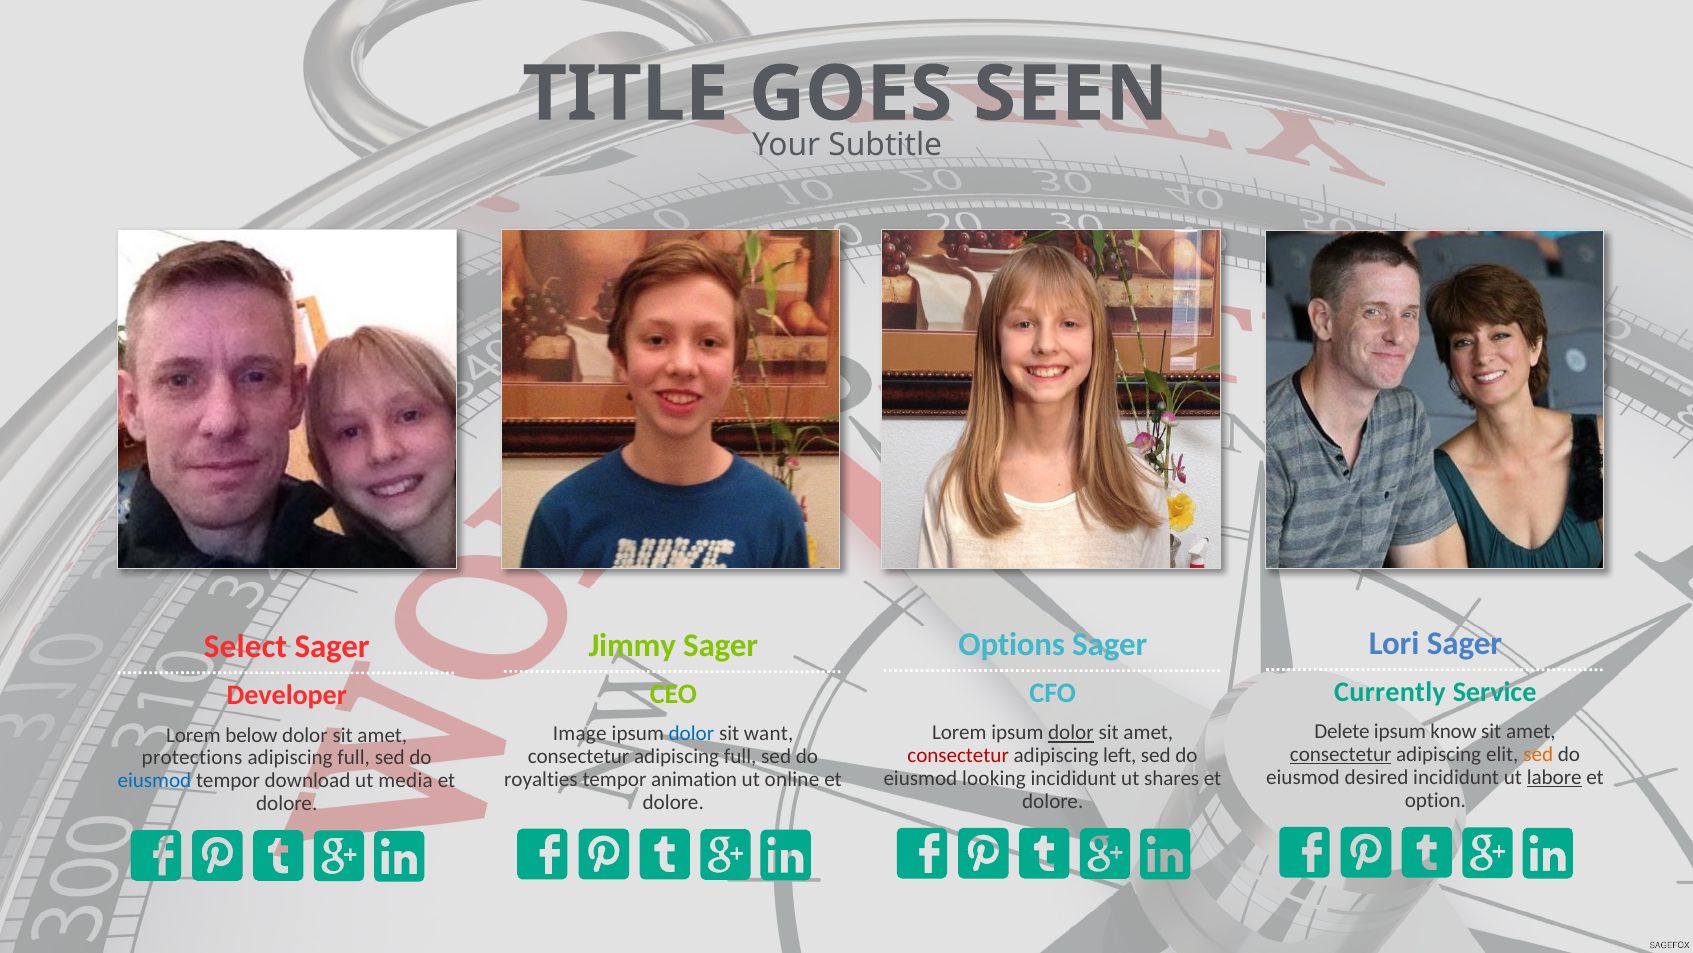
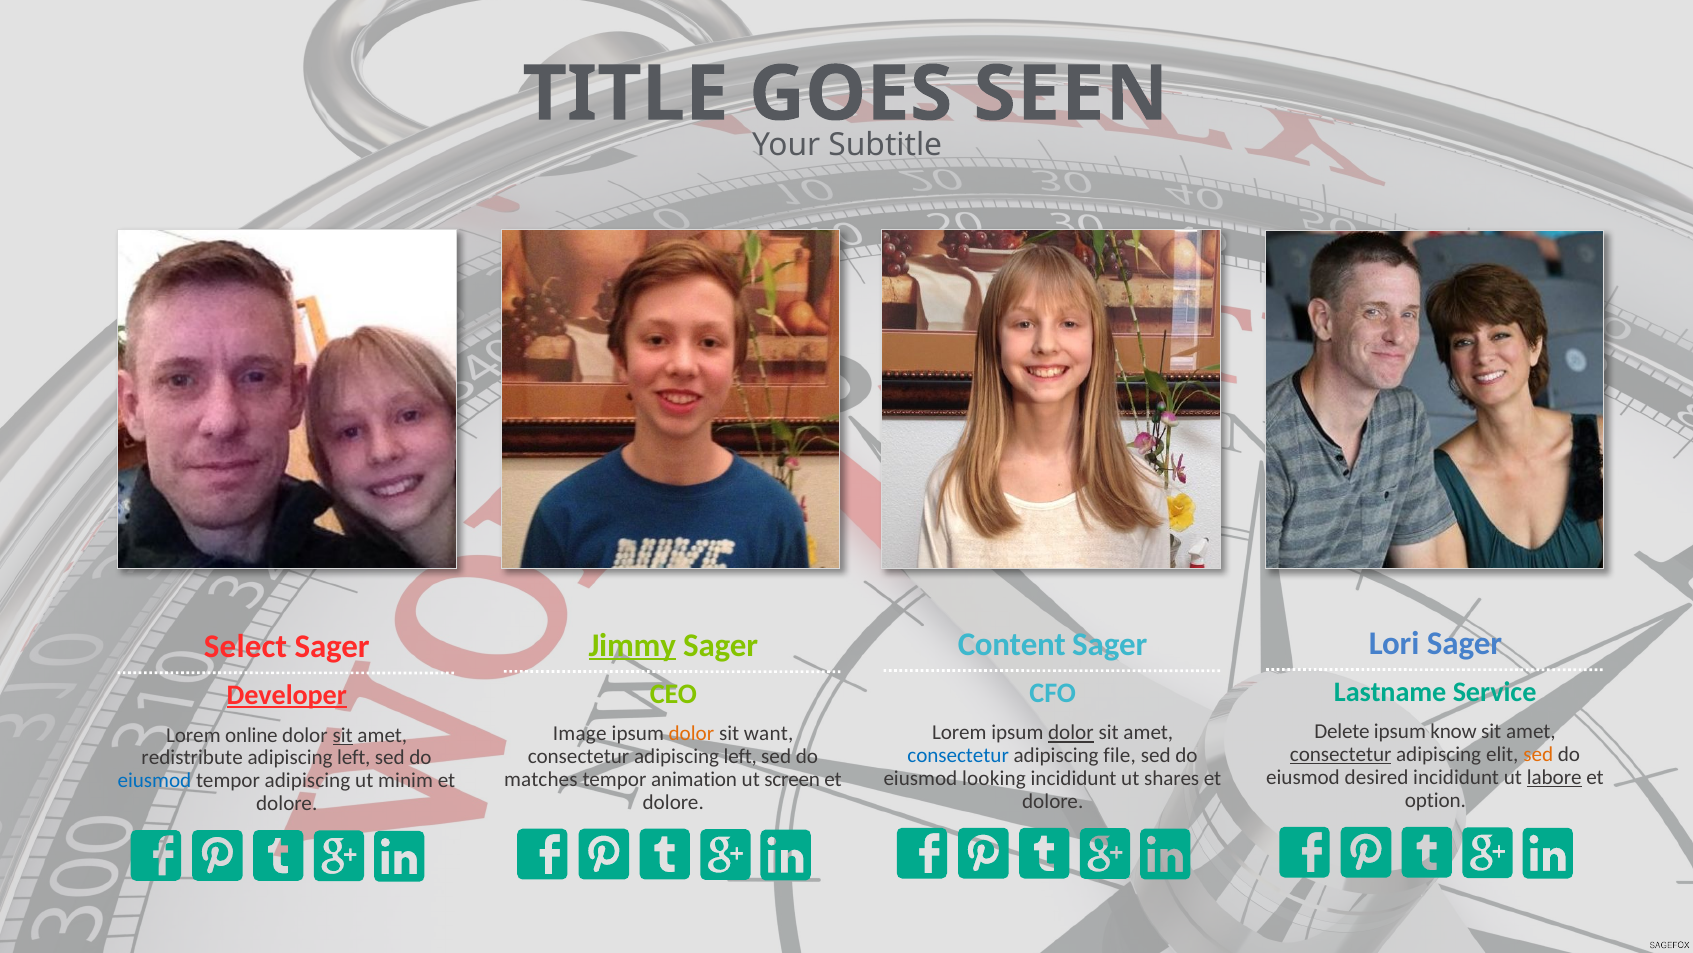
Options: Options -> Content
Jimmy underline: none -> present
Currently: Currently -> Lastname
Developer underline: none -> present
dolor at (691, 733) colour: blue -> orange
below: below -> online
sit at (343, 735) underline: none -> present
consectetur at (958, 755) colour: red -> blue
left: left -> file
consectetur adipiscing full: full -> left
protections: protections -> redistribute
full at (354, 757): full -> left
royalties: royalties -> matches
online: online -> screen
tempor download: download -> adipiscing
media: media -> minim
